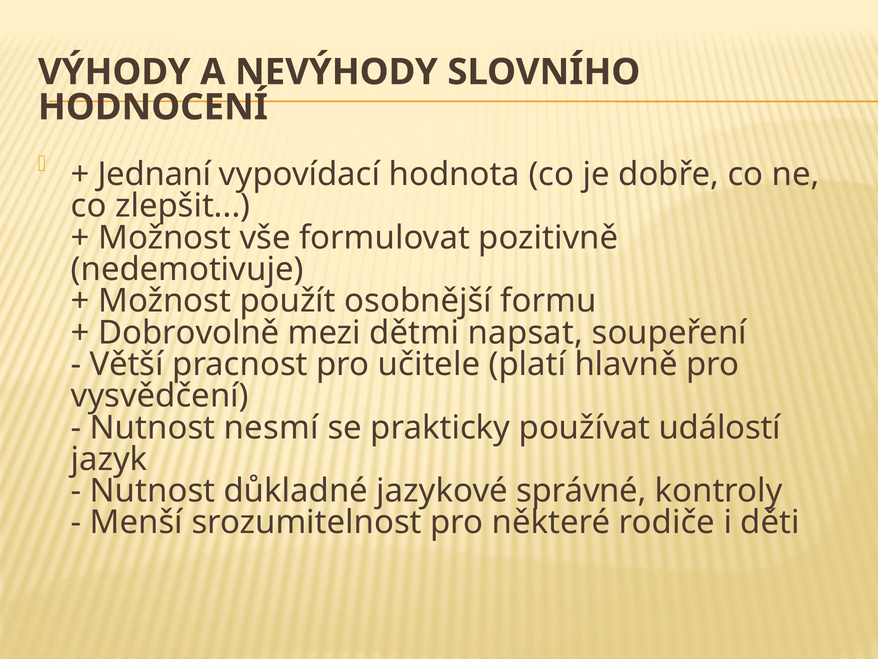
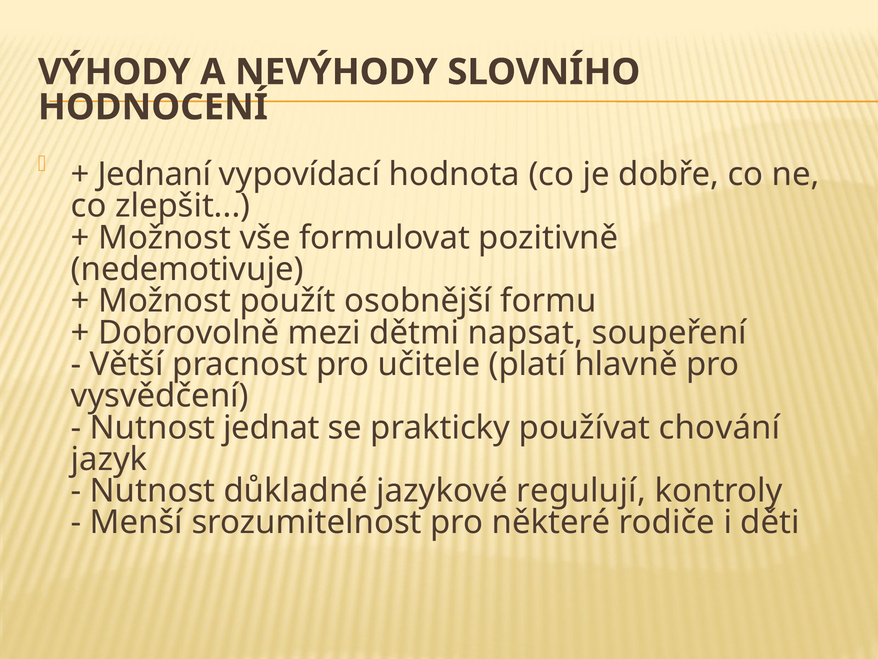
nesmí: nesmí -> jednat
událostí: událostí -> chování
správné: správné -> regulují
